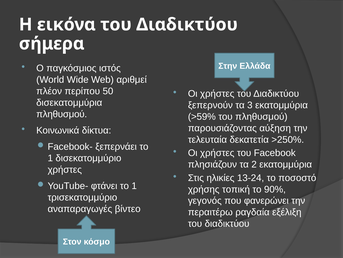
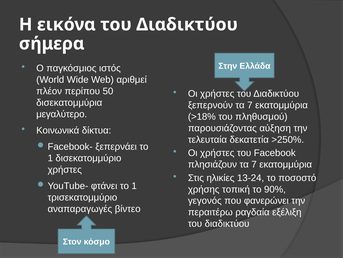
ξεπερνούν τα 3: 3 -> 7
πληθυσμού at (62, 114): πληθυσμού -> μεγαλύτερο
>59%: >59% -> >18%
πλησιάζουν τα 2: 2 -> 7
